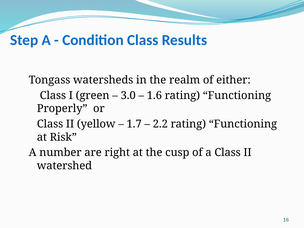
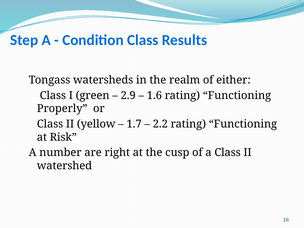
3.0: 3.0 -> 2.9
